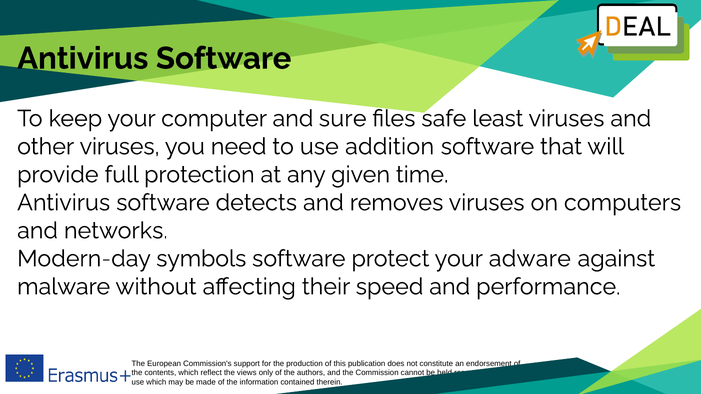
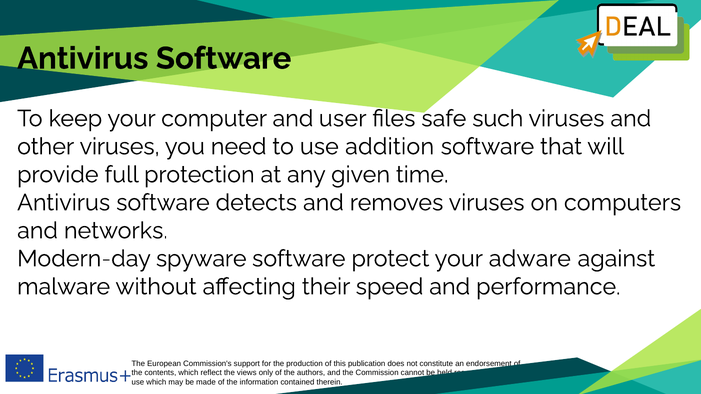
sure: sure -> user
least: least -> such
symbols: symbols -> spyware
